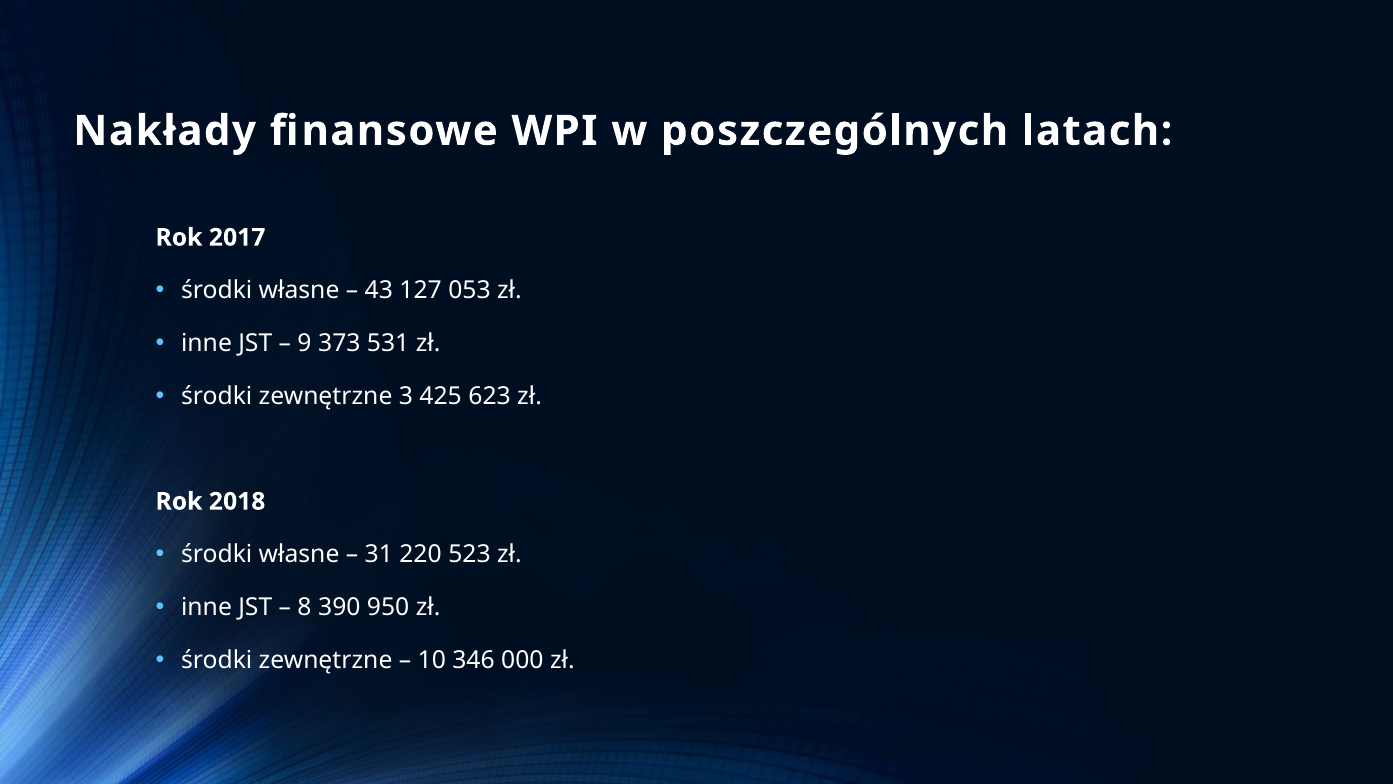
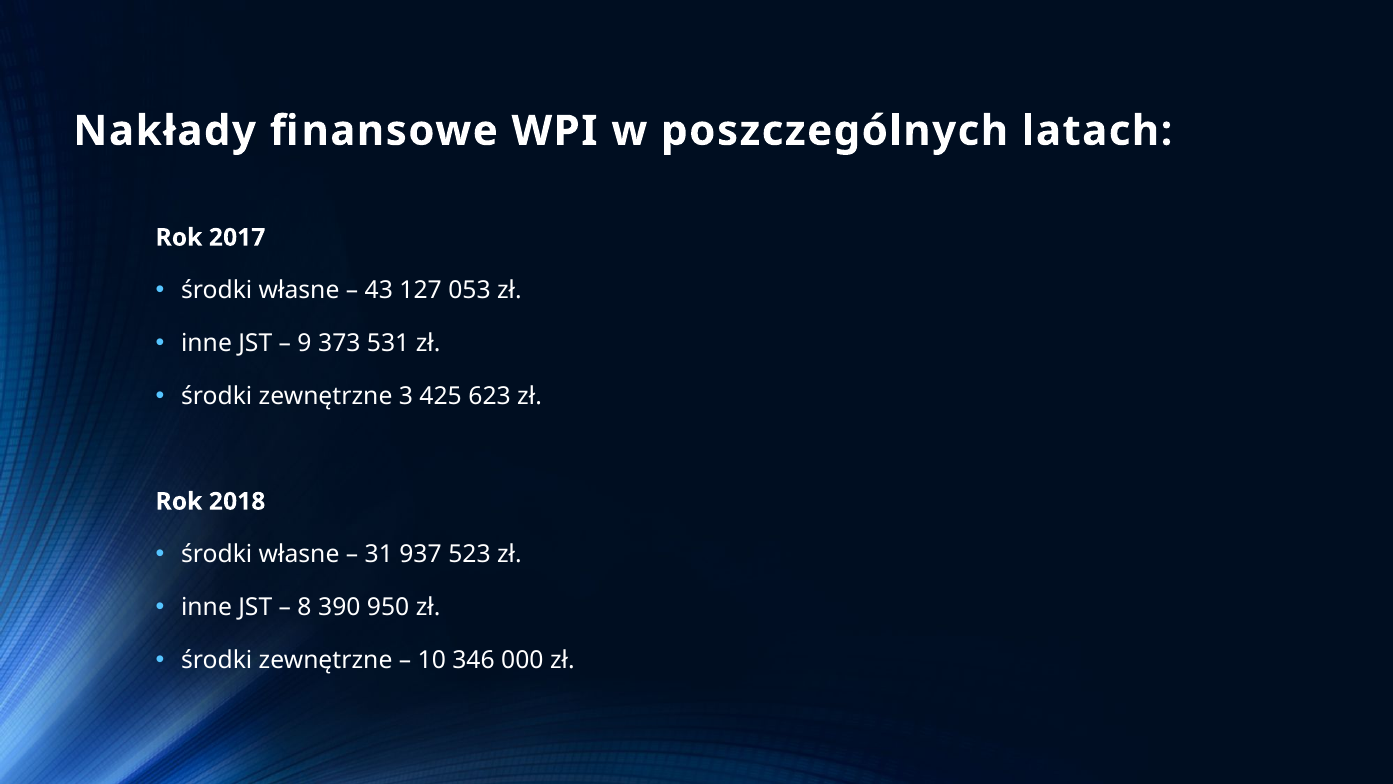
220: 220 -> 937
